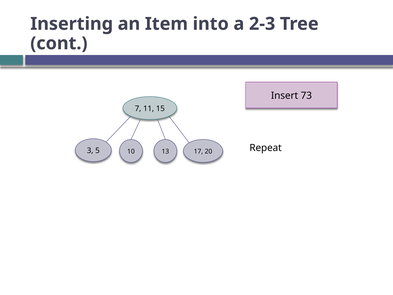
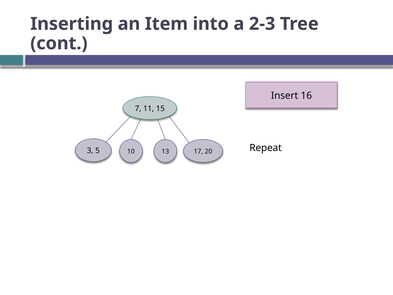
73: 73 -> 16
